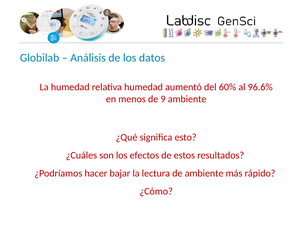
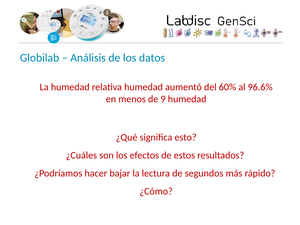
9 ambiente: ambiente -> humedad
de ambiente: ambiente -> segundos
